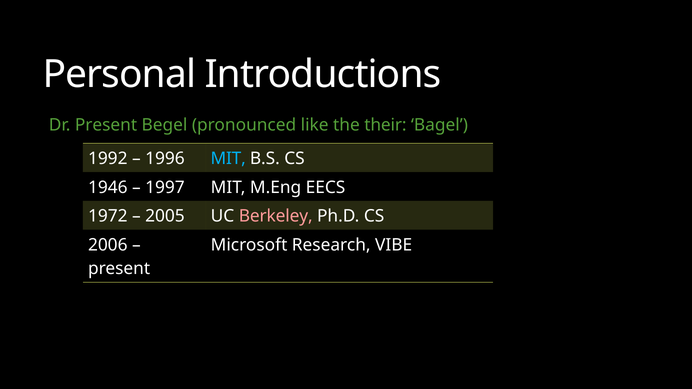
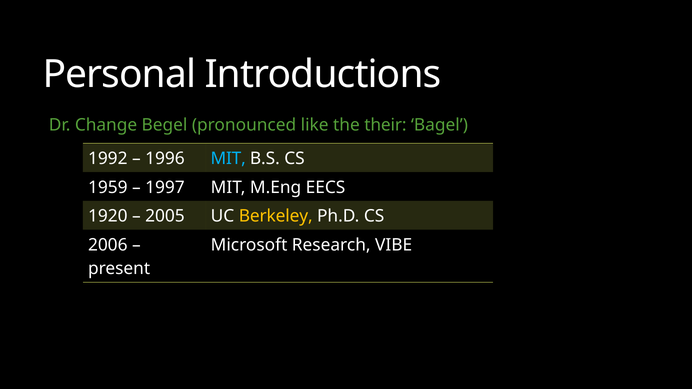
Dr Present: Present -> Change
1946: 1946 -> 1959
1972: 1972 -> 1920
Berkeley colour: pink -> yellow
